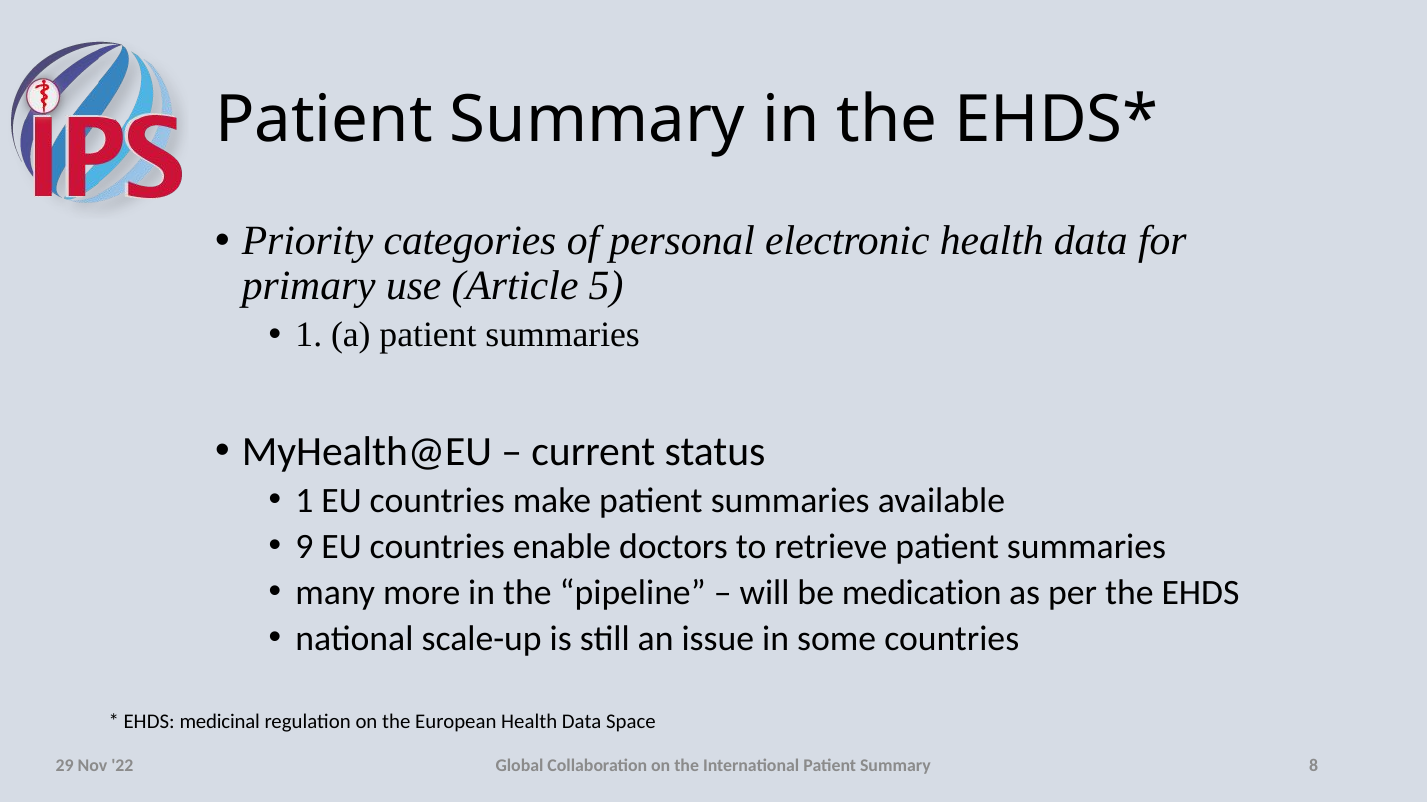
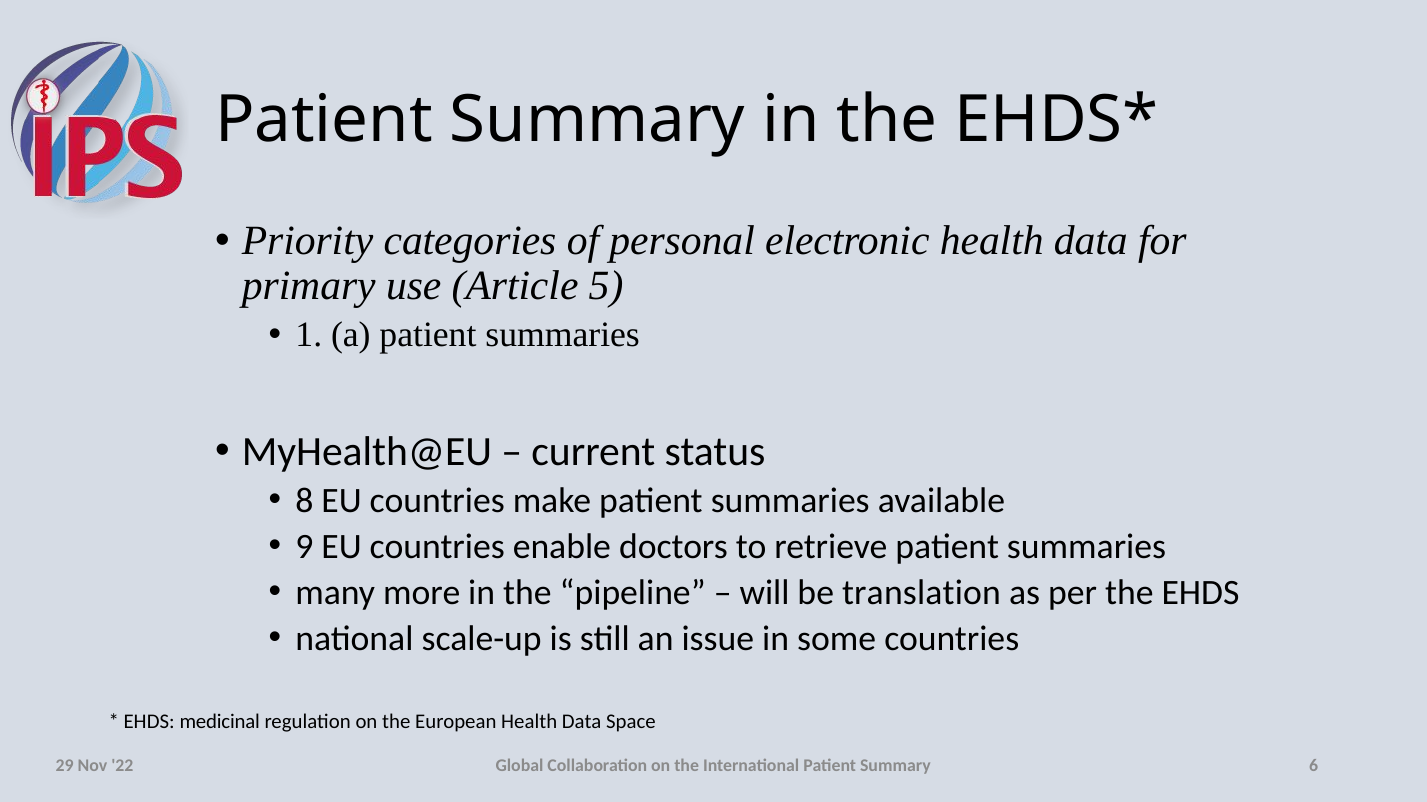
1 at (304, 501): 1 -> 8
medication: medication -> translation
8: 8 -> 6
